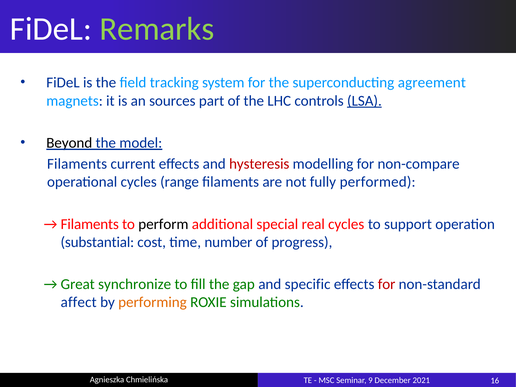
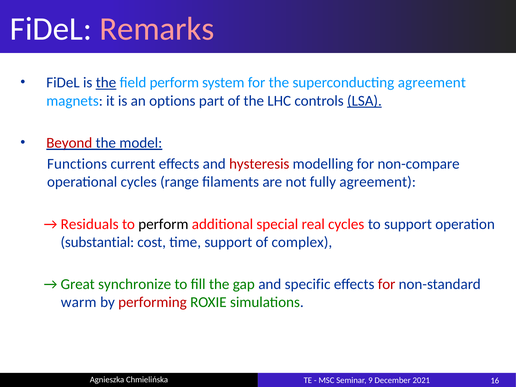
Remarks colour: light green -> pink
the at (106, 83) underline: none -> present
field tracking: tracking -> perform
sources: sources -> options
Beyond colour: black -> red
Filaments at (77, 164): Filaments -> Functions
fully performed: performed -> agreement
Filaments at (90, 224): Filaments -> Residuals
time number: number -> support
progress: progress -> complex
affect: affect -> warm
performing colour: orange -> red
